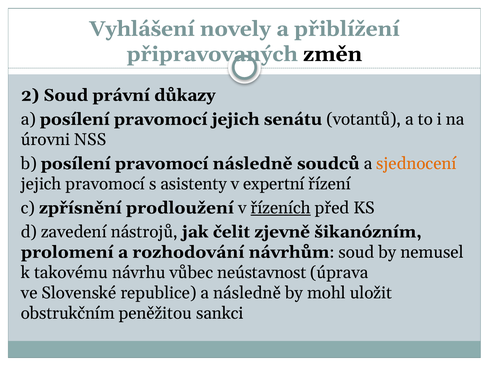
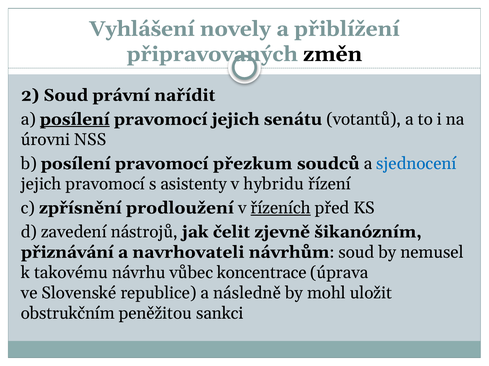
důkazy: důkazy -> nařídit
posílení at (75, 119) underline: none -> present
pravomocí následně: následně -> přezkum
sjednocení colour: orange -> blue
expertní: expertní -> hybridu
prolomení: prolomení -> přiznávání
rozhodování: rozhodování -> navrhovateli
neústavnost: neústavnost -> koncentrace
